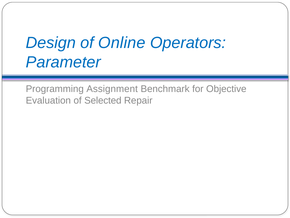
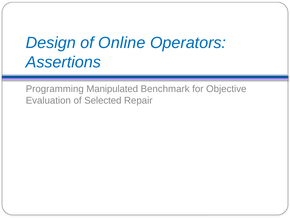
Parameter: Parameter -> Assertions
Assignment: Assignment -> Manipulated
